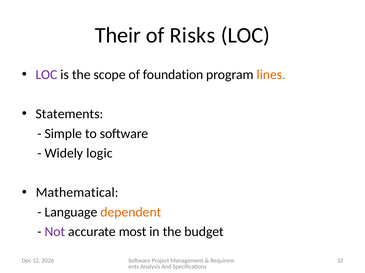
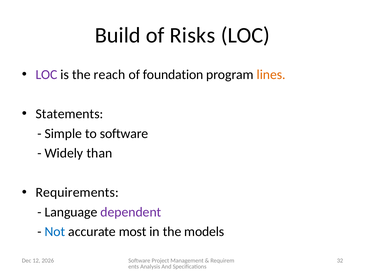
Their: Their -> Build
scope: scope -> reach
logic: logic -> than
Mathematical: Mathematical -> Requirements
dependent colour: orange -> purple
Not colour: purple -> blue
budget: budget -> models
